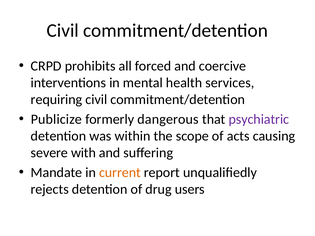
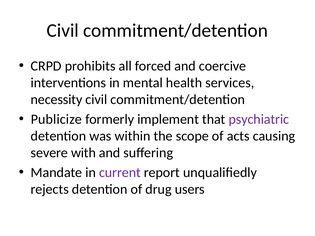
requiring: requiring -> necessity
dangerous: dangerous -> implement
current colour: orange -> purple
